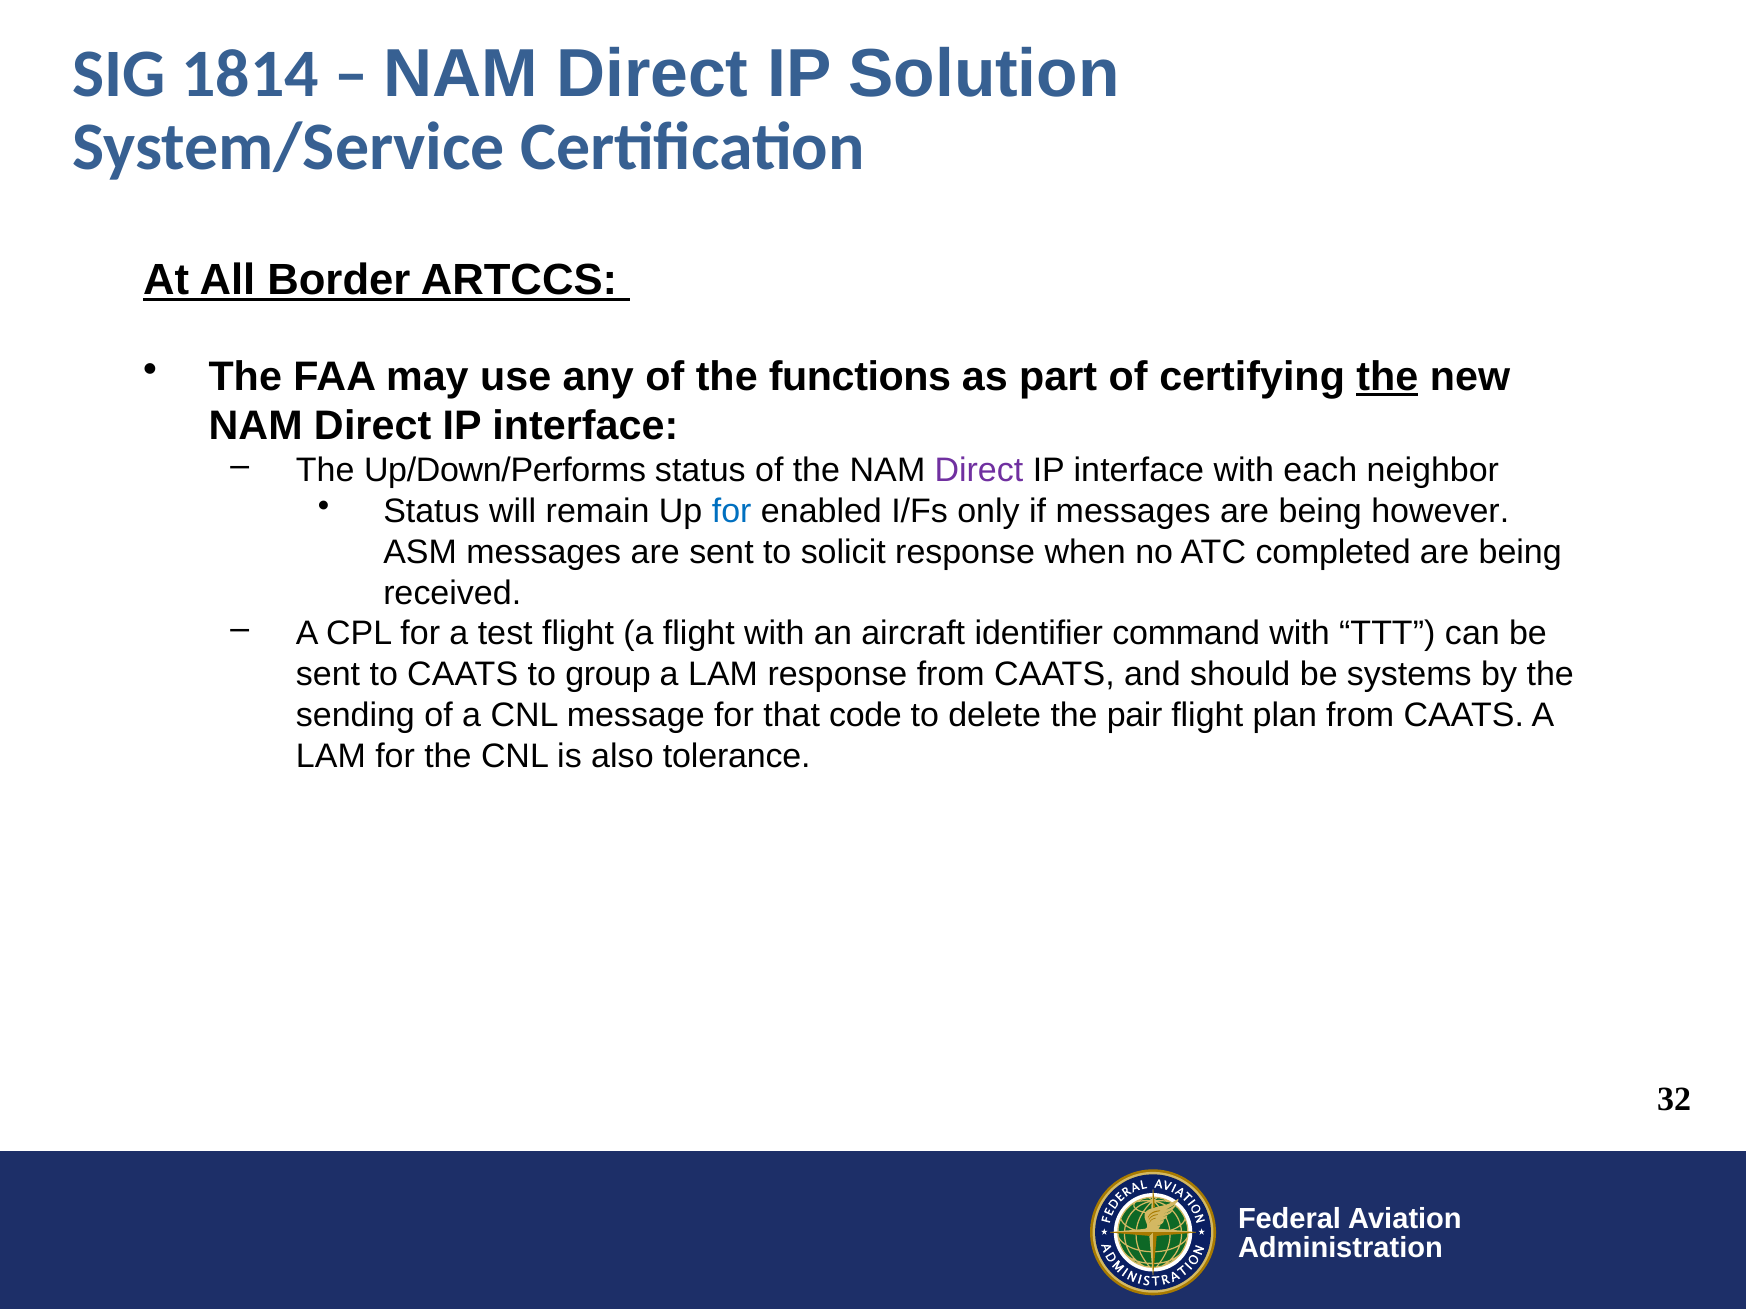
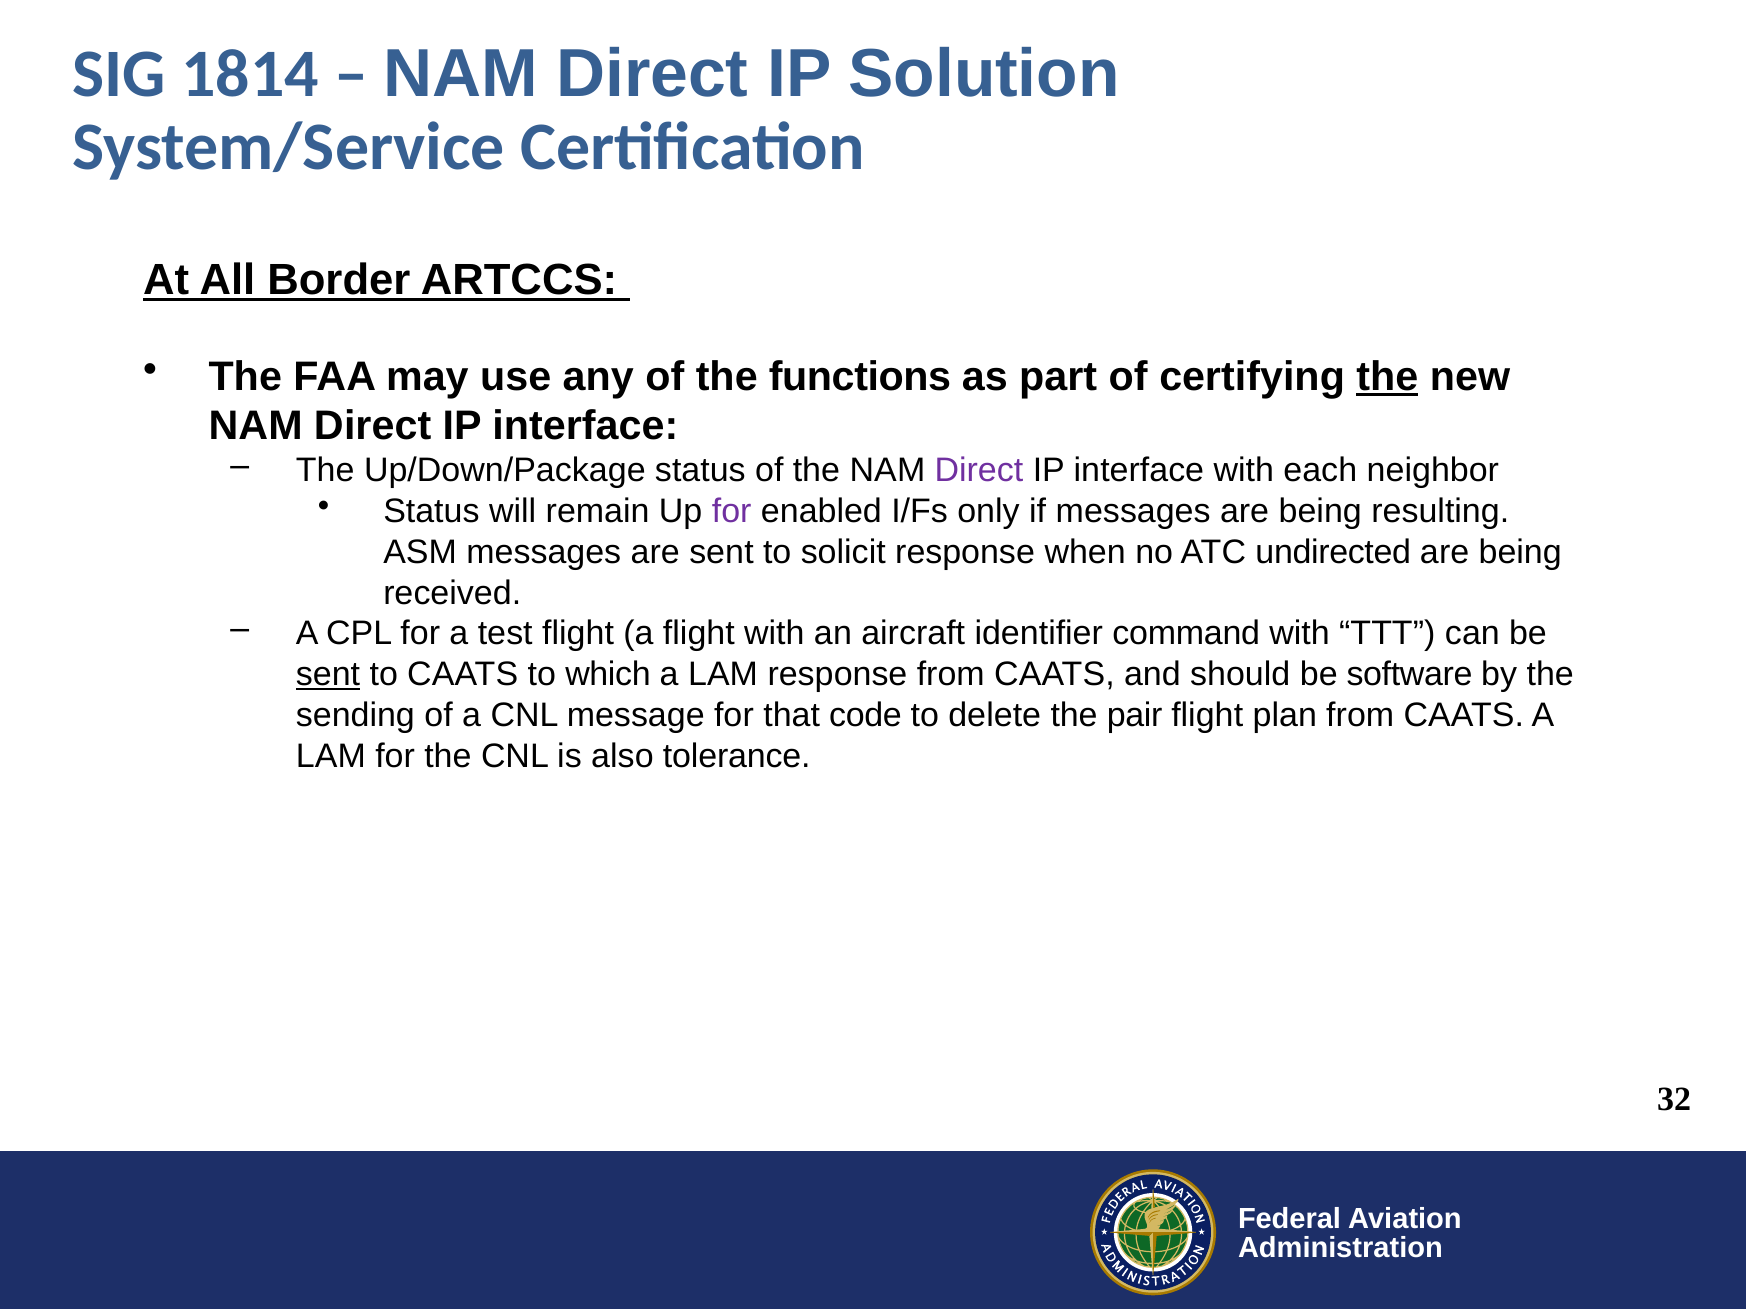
Up/Down/Performs: Up/Down/Performs -> Up/Down/Package
for at (732, 512) colour: blue -> purple
however: however -> resulting
completed: completed -> undirected
sent at (328, 675) underline: none -> present
group: group -> which
systems: systems -> software
